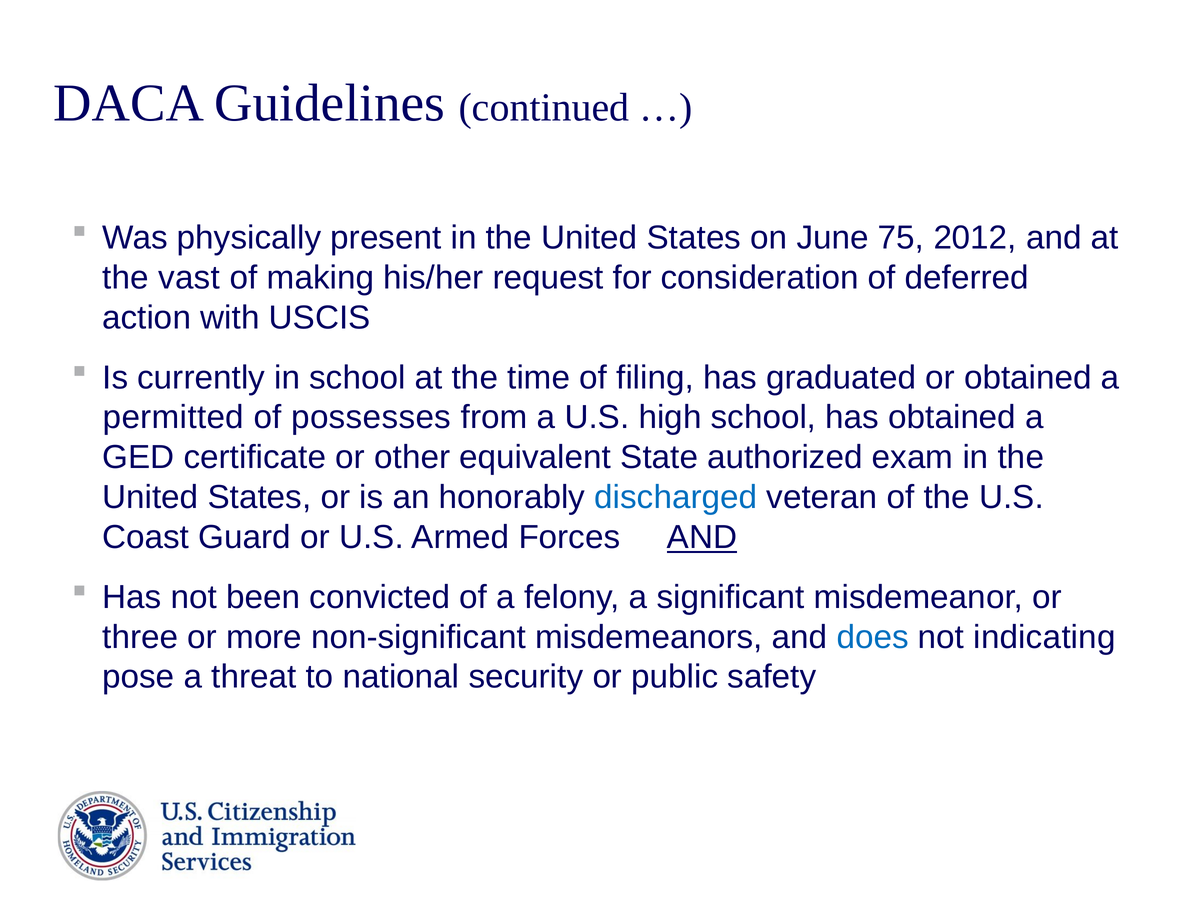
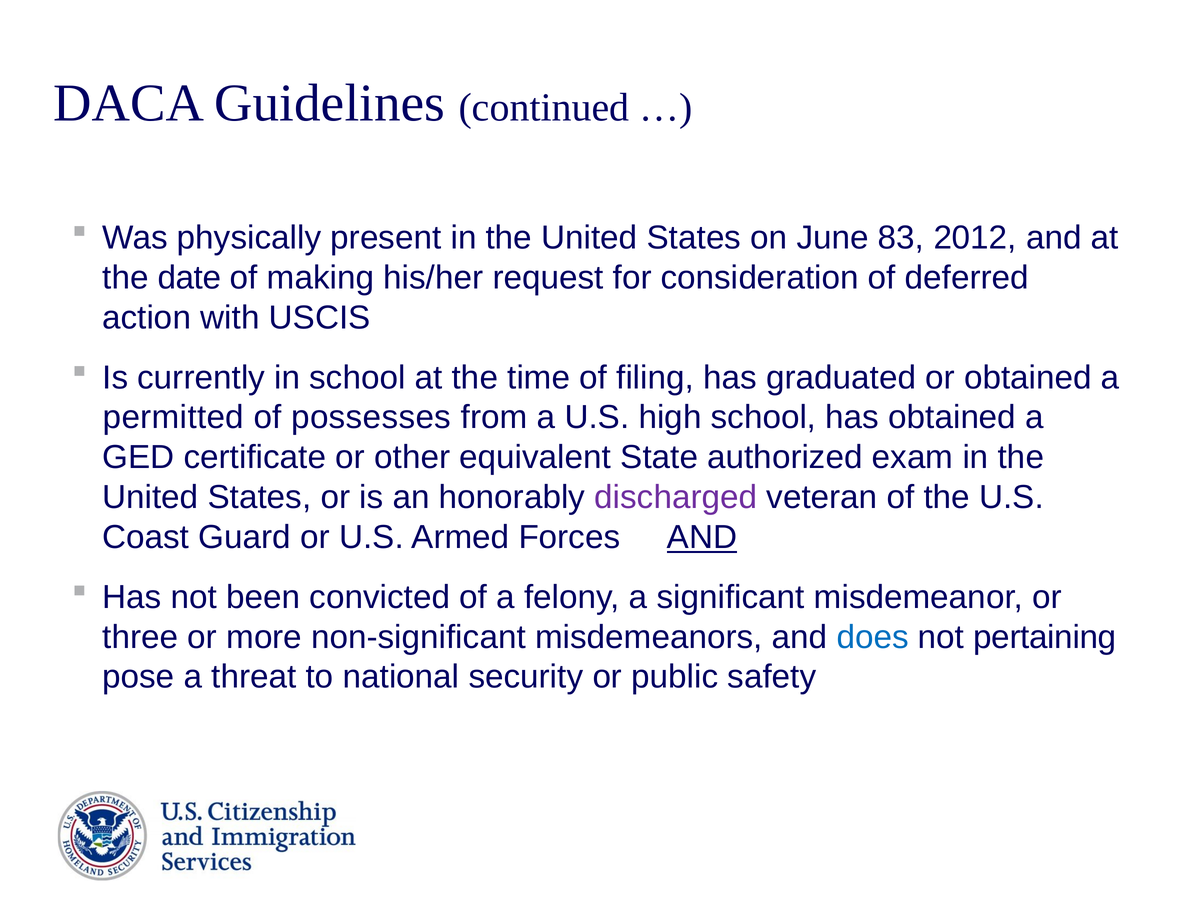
75: 75 -> 83
vast: vast -> date
discharged colour: blue -> purple
indicating: indicating -> pertaining
